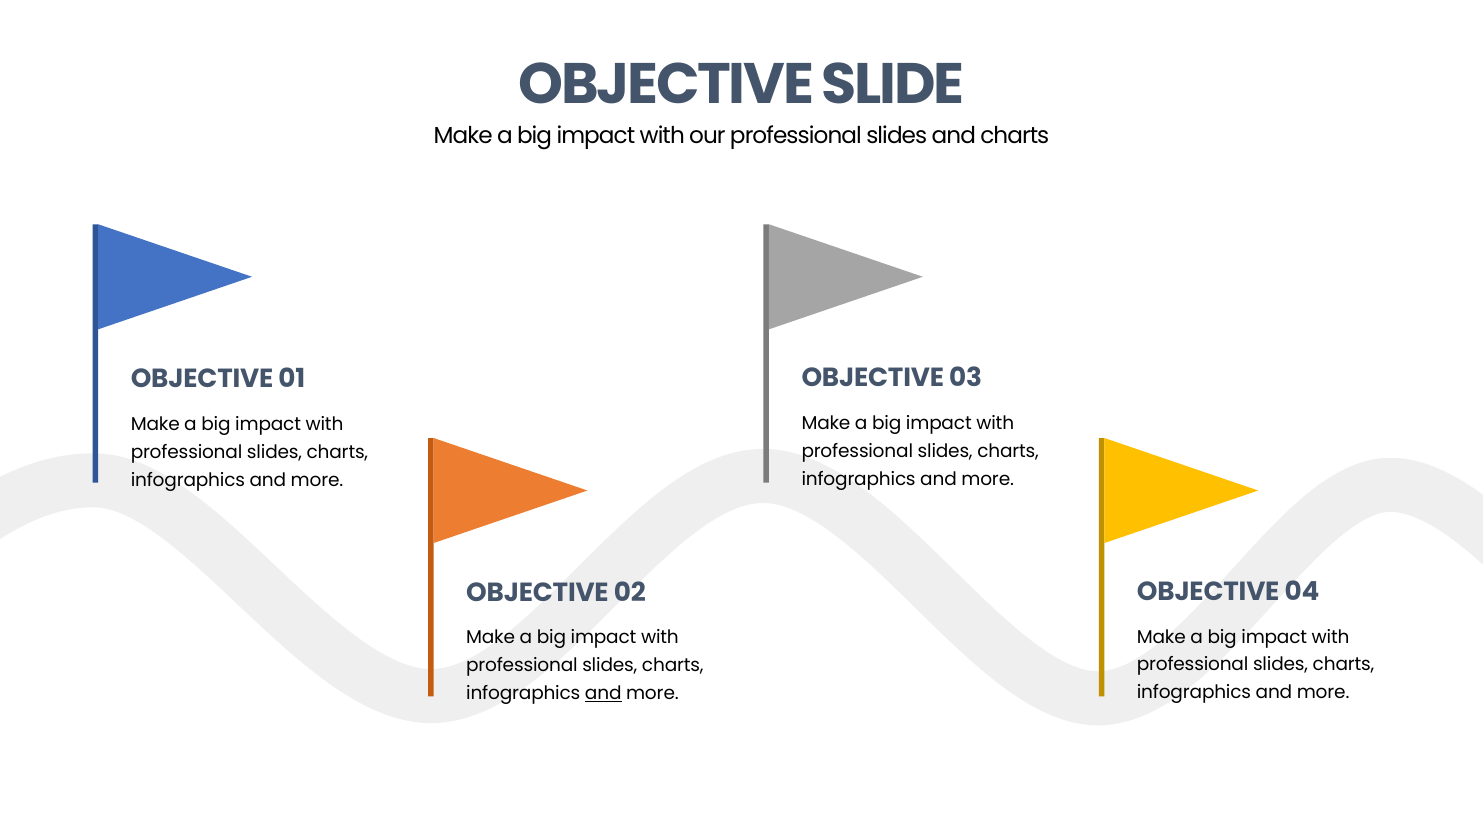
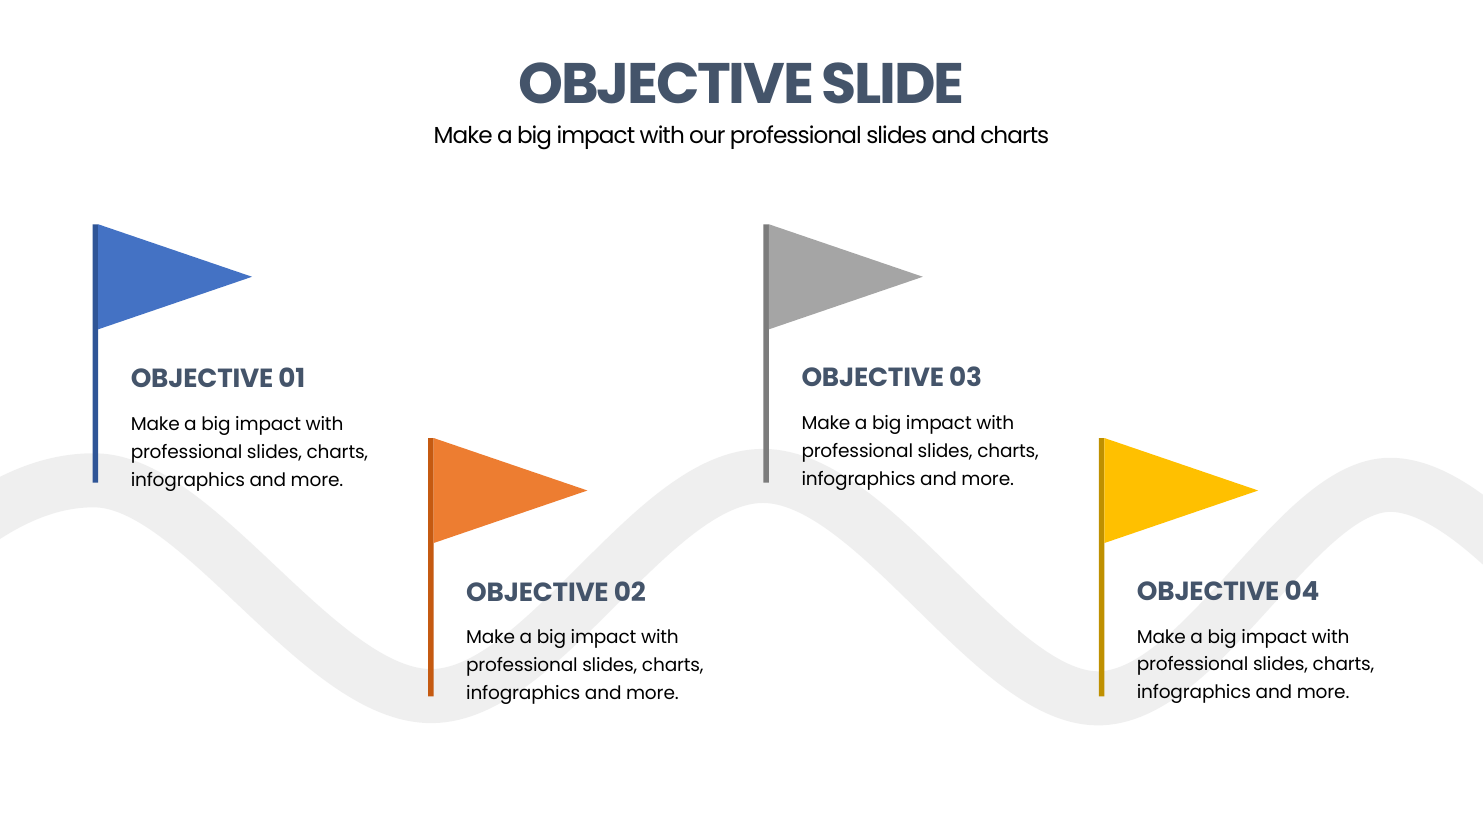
and at (603, 694) underline: present -> none
